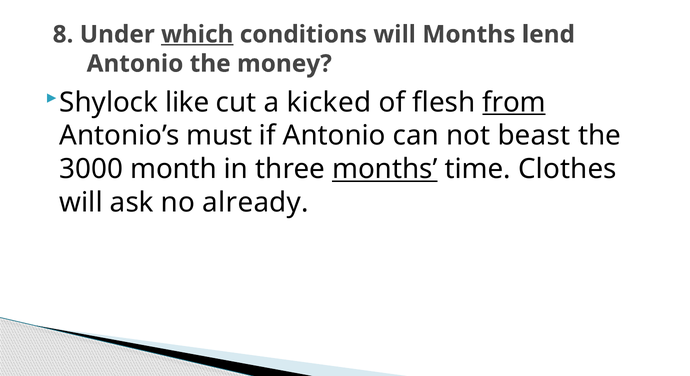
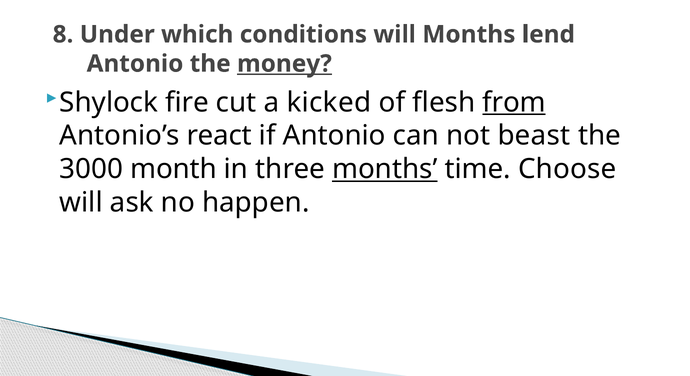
which underline: present -> none
money underline: none -> present
like: like -> fire
must: must -> react
Clothes: Clothes -> Choose
already: already -> happen
